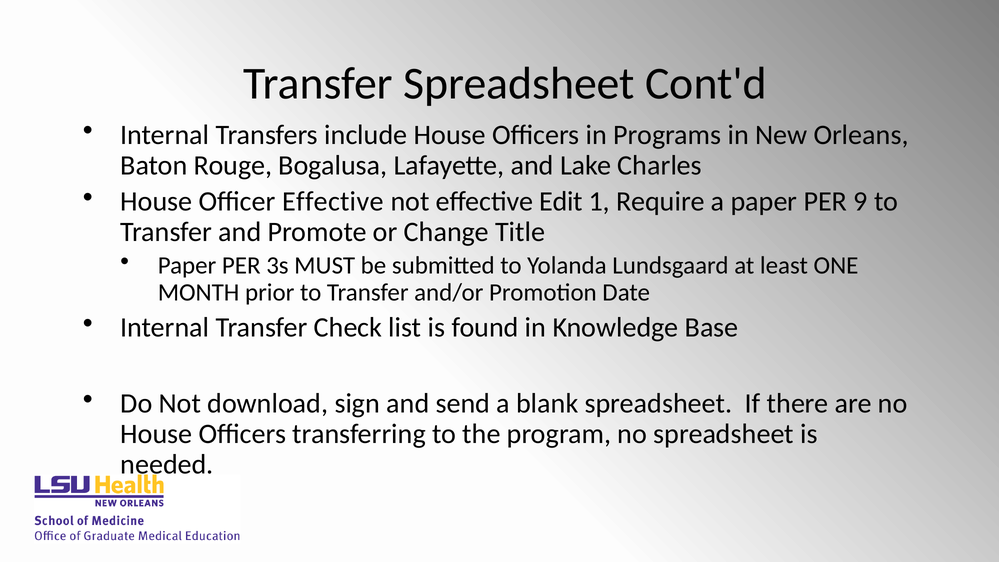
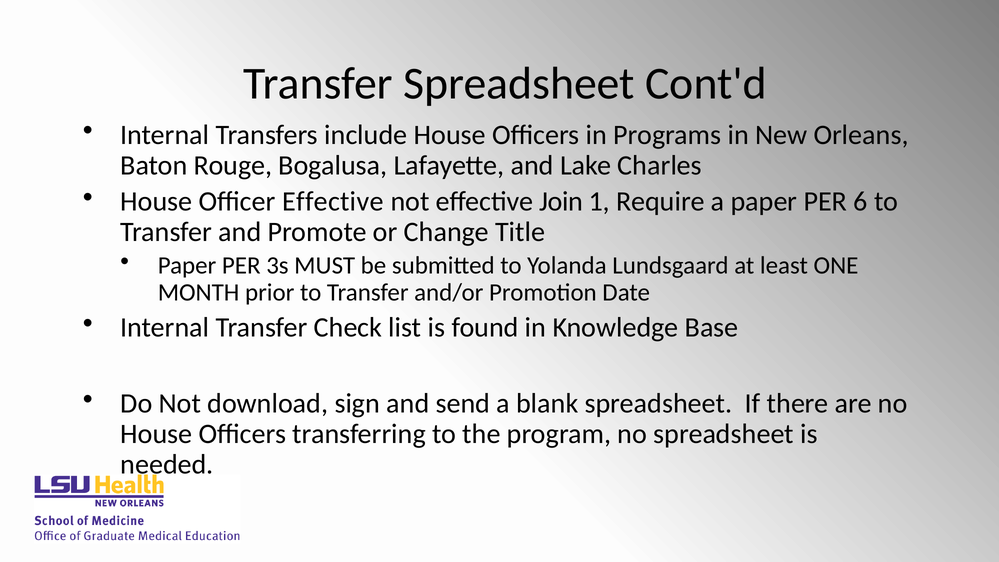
Edit: Edit -> Join
9: 9 -> 6
